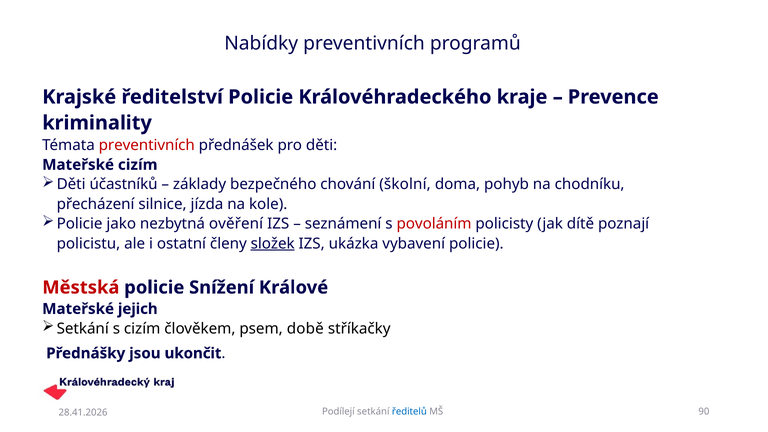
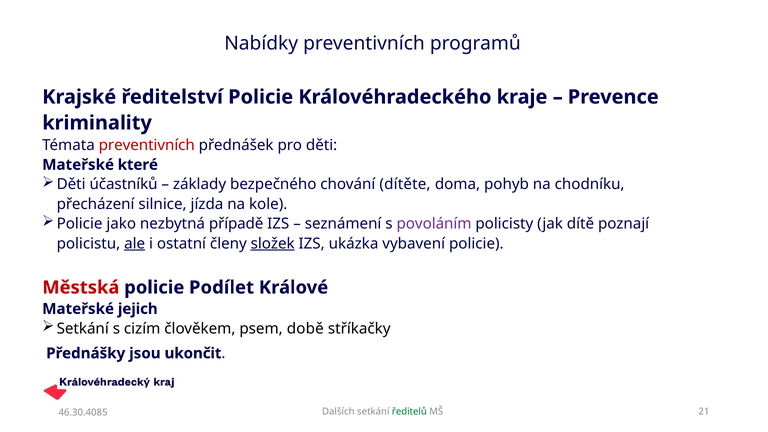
Mateřské cizím: cizím -> které
školní: školní -> dítěte
ověření: ověření -> případě
povoláním colour: red -> purple
ale underline: none -> present
Snížení: Snížení -> Podílet
Podílejí: Podílejí -> Dalších
ředitelů colour: blue -> green
90: 90 -> 21
28.41.2026: 28.41.2026 -> 46.30.4085
